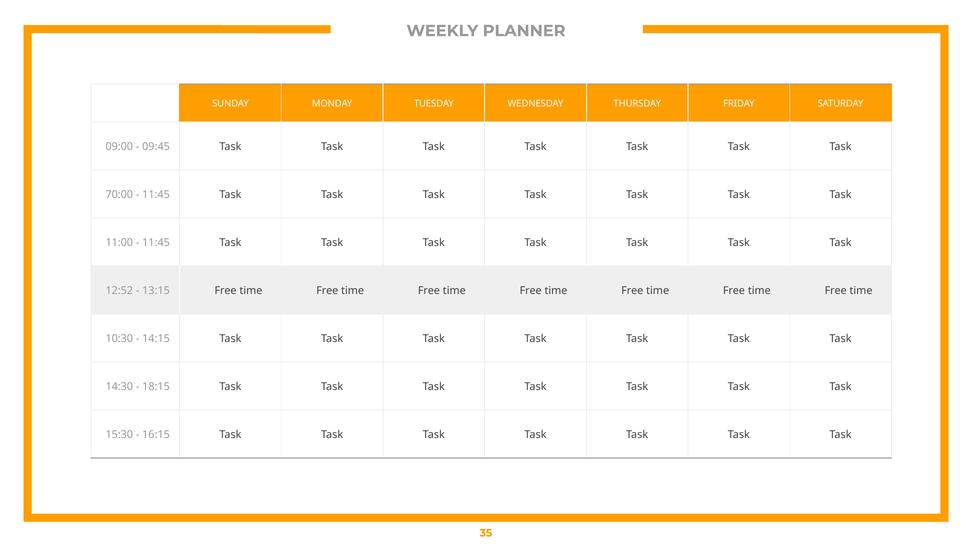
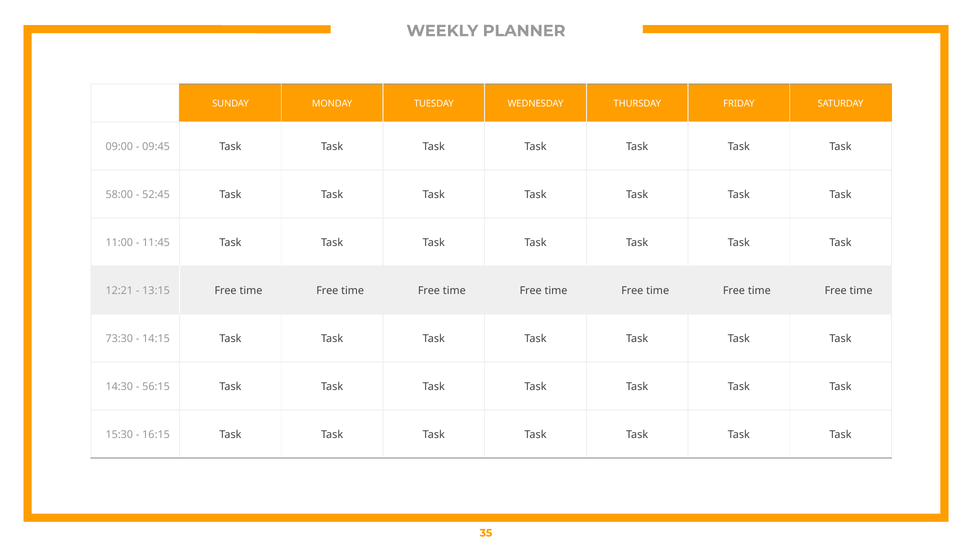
70:00: 70:00 -> 58:00
11:45 at (156, 195): 11:45 -> 52:45
12:52: 12:52 -> 12:21
10:30: 10:30 -> 73:30
18:15: 18:15 -> 56:15
